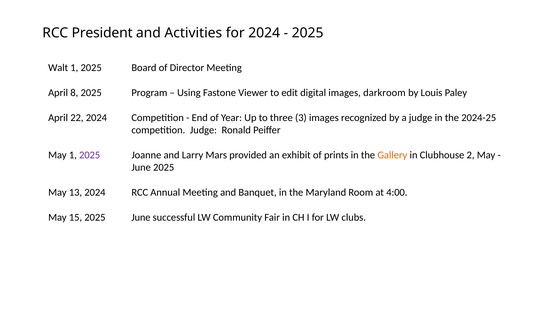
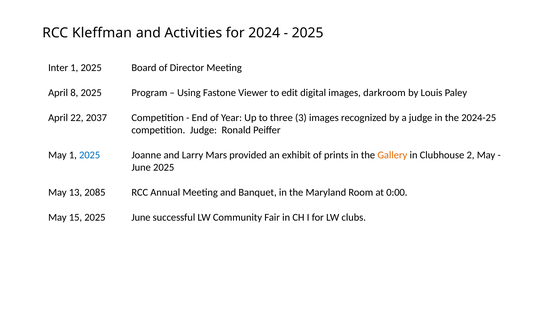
President: President -> Kleffman
Walt: Walt -> Inter
22 2024: 2024 -> 2037
2025 at (90, 155) colour: purple -> blue
13 2024: 2024 -> 2085
4:00: 4:00 -> 0:00
